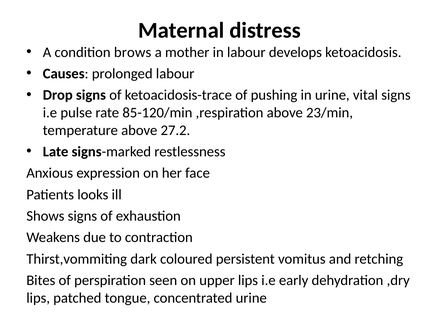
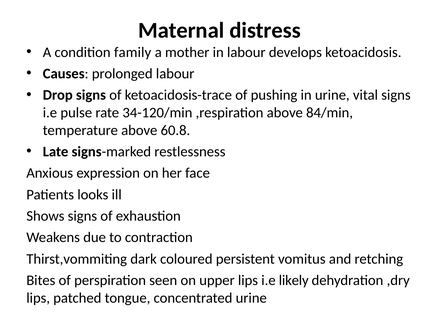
brows: brows -> family
85-120/min: 85-120/min -> 34-120/min
23/min: 23/min -> 84/min
27.2: 27.2 -> 60.8
early: early -> likely
